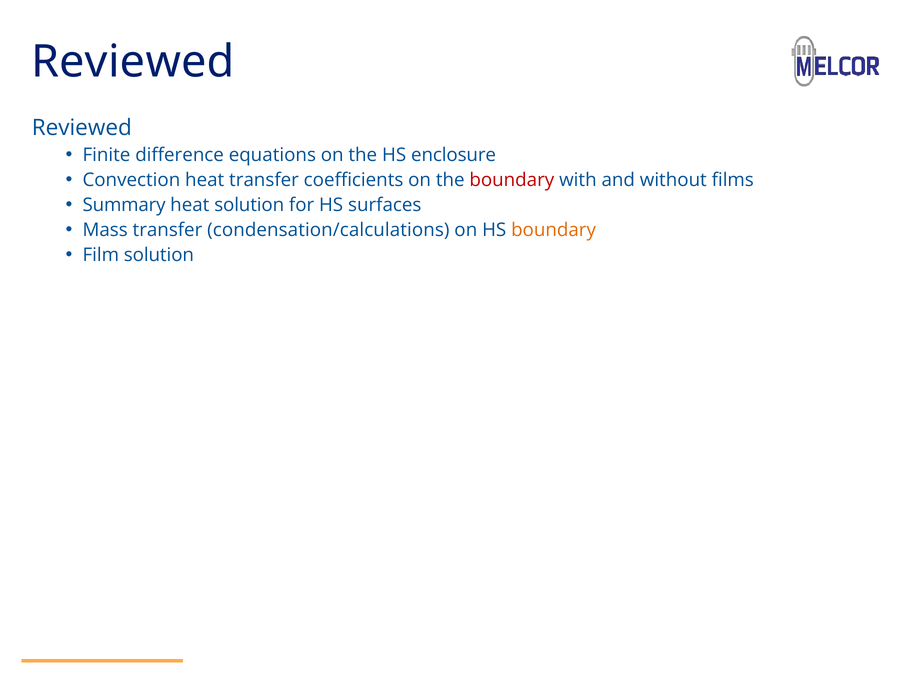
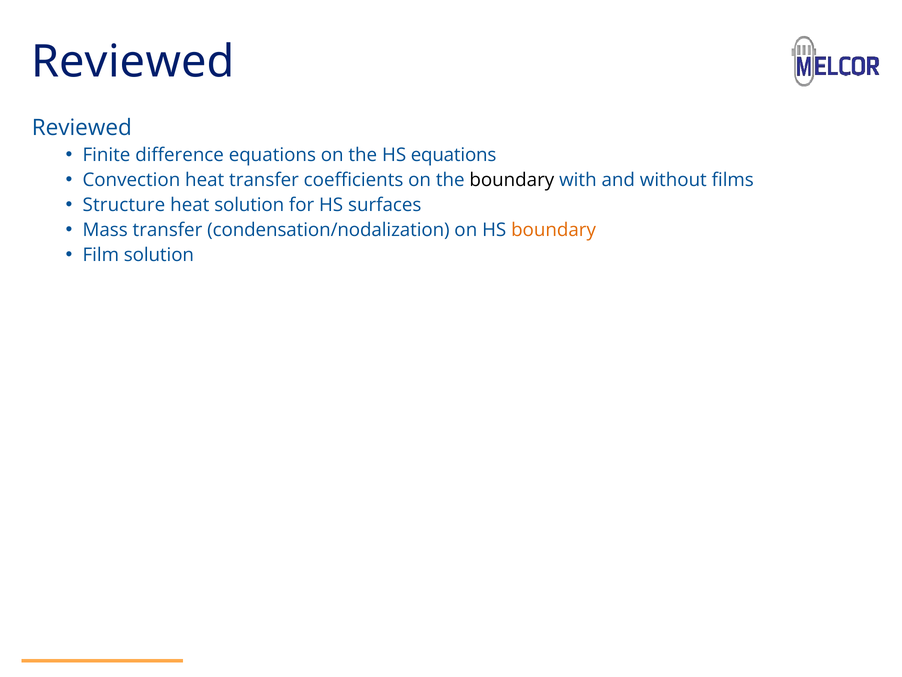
HS enclosure: enclosure -> equations
boundary at (512, 180) colour: red -> black
Summary: Summary -> Structure
condensation/calculations: condensation/calculations -> condensation/nodalization
